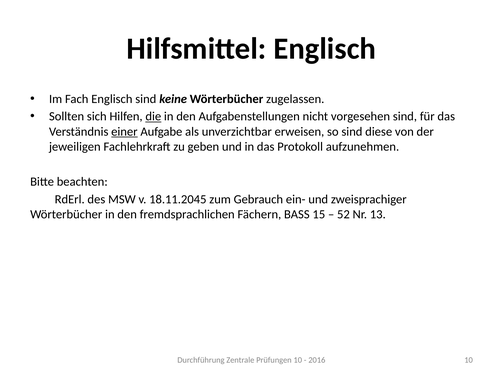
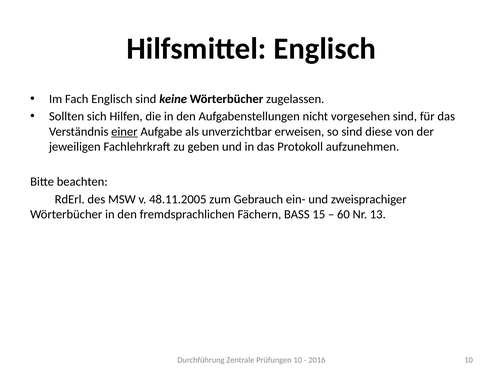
die underline: present -> none
18.11.2045: 18.11.2045 -> 48.11.2005
52: 52 -> 60
